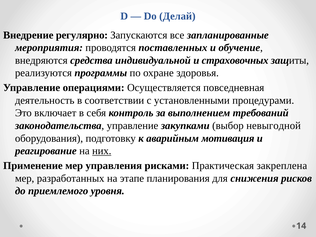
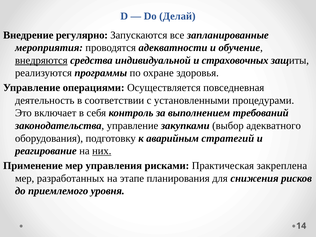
поставленных: поставленных -> адекватности
внедряются underline: none -> present
невыгодной: невыгодной -> адекватного
мотивация: мотивация -> стратегий
